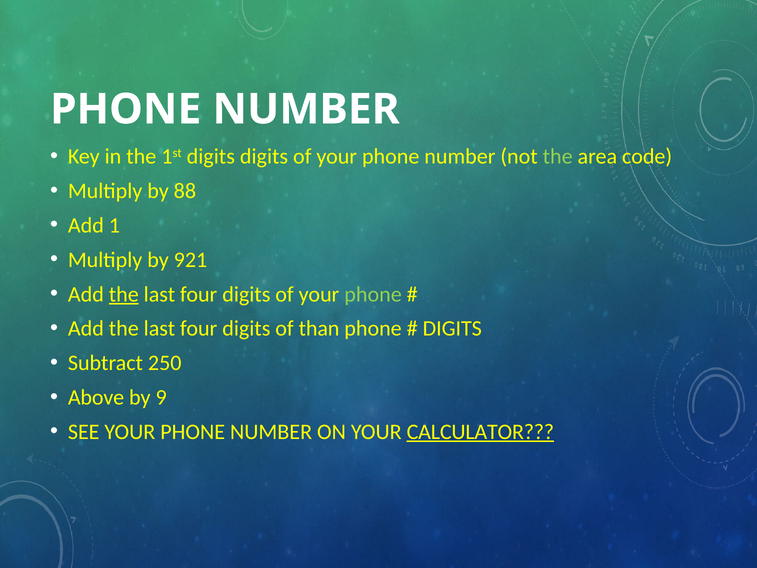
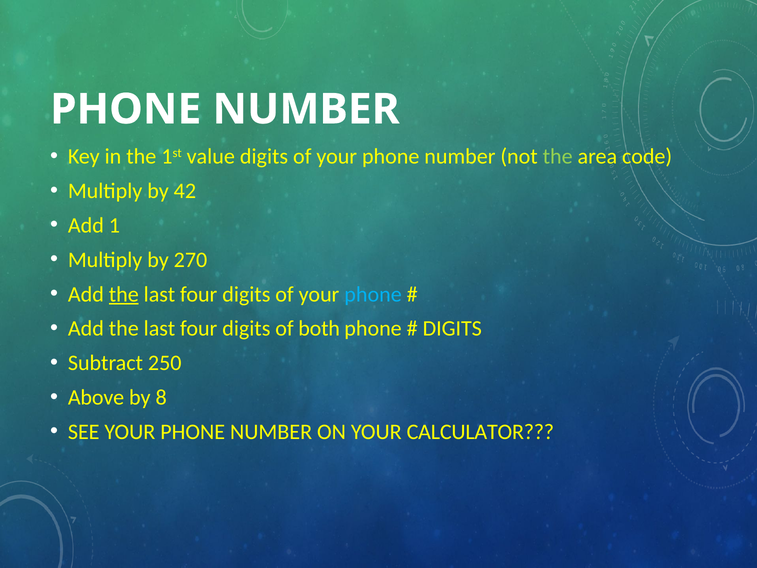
1st digits: digits -> value
88: 88 -> 42
921: 921 -> 270
phone at (373, 294) colour: light green -> light blue
than: than -> both
9: 9 -> 8
CALCULATOR underline: present -> none
